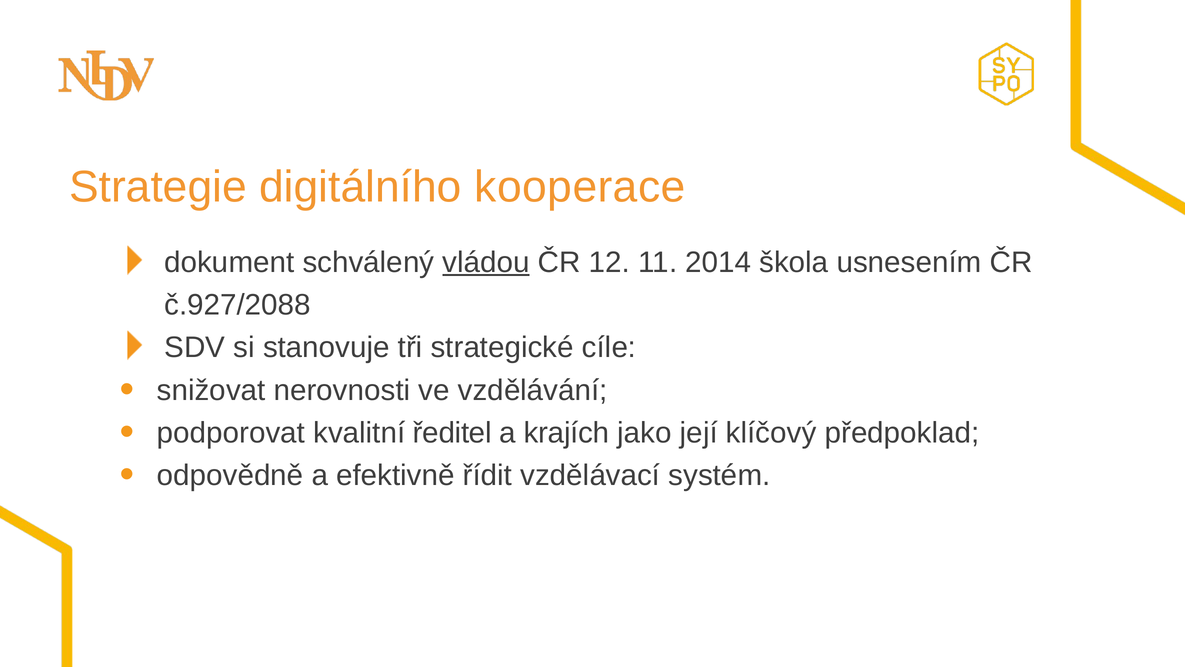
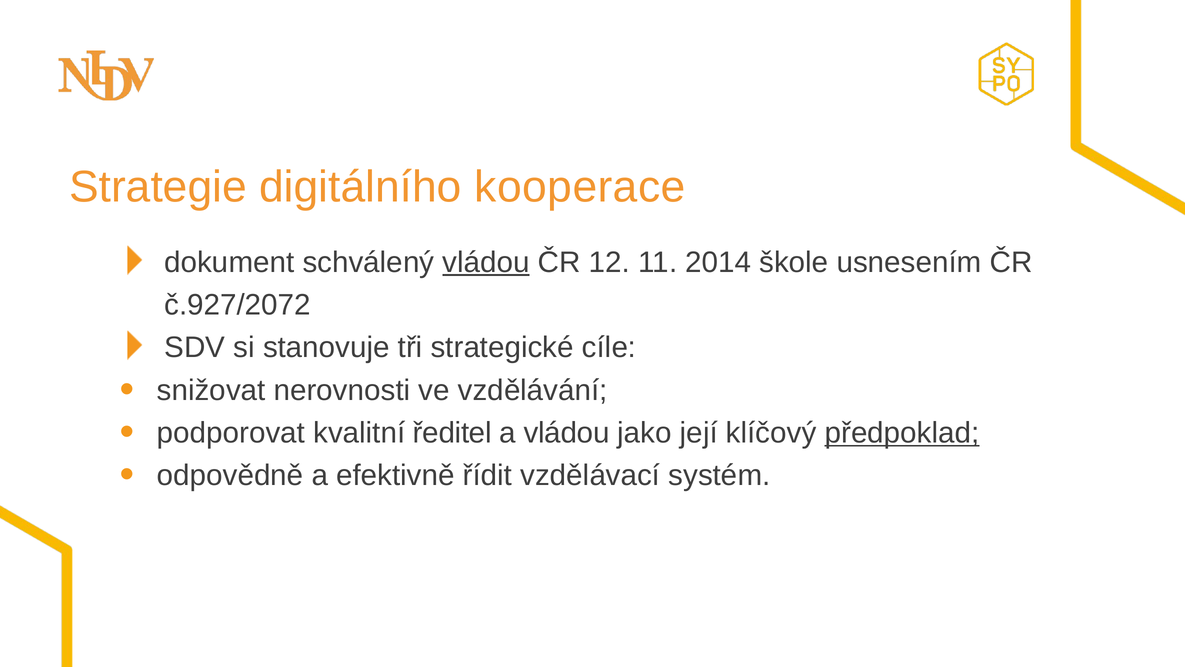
škola: škola -> škole
č.927/2088: č.927/2088 -> č.927/2072
a krajích: krajích -> vládou
předpoklad underline: none -> present
